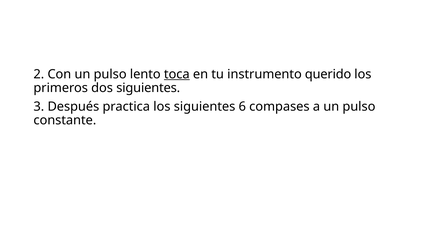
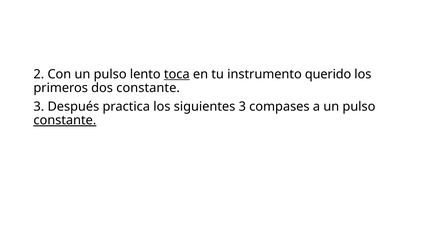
dos siguientes: siguientes -> constante
siguientes 6: 6 -> 3
constante at (65, 120) underline: none -> present
